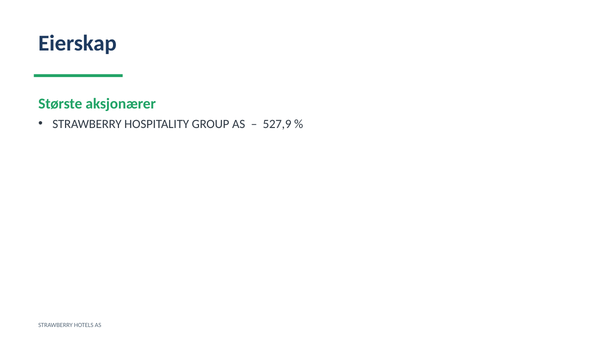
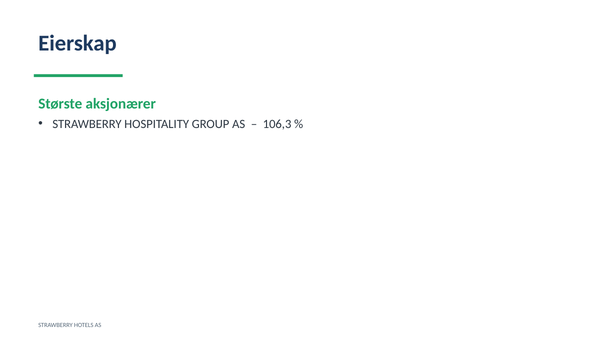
527,9: 527,9 -> 106,3
